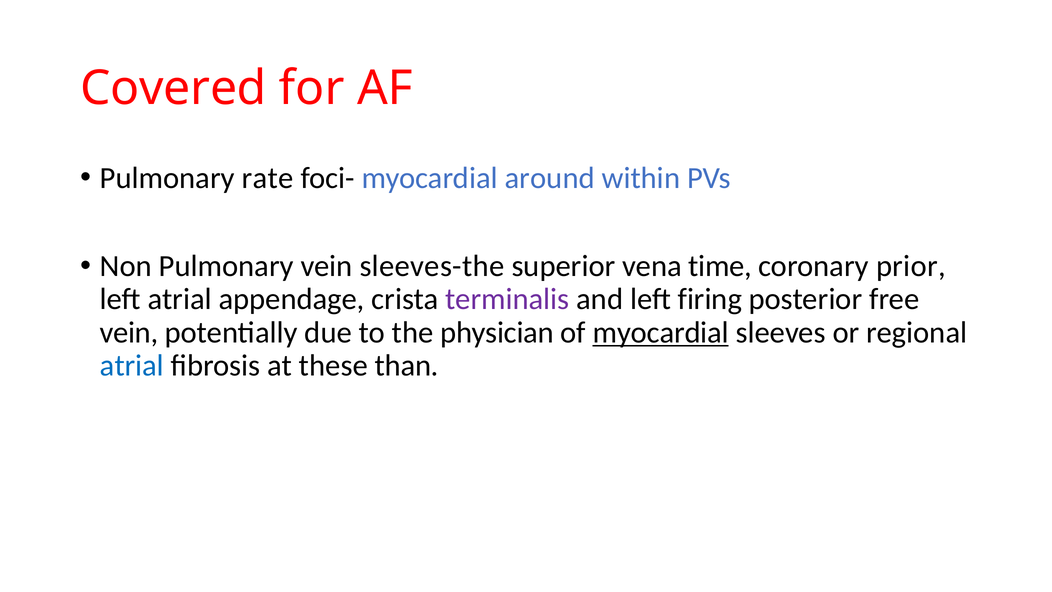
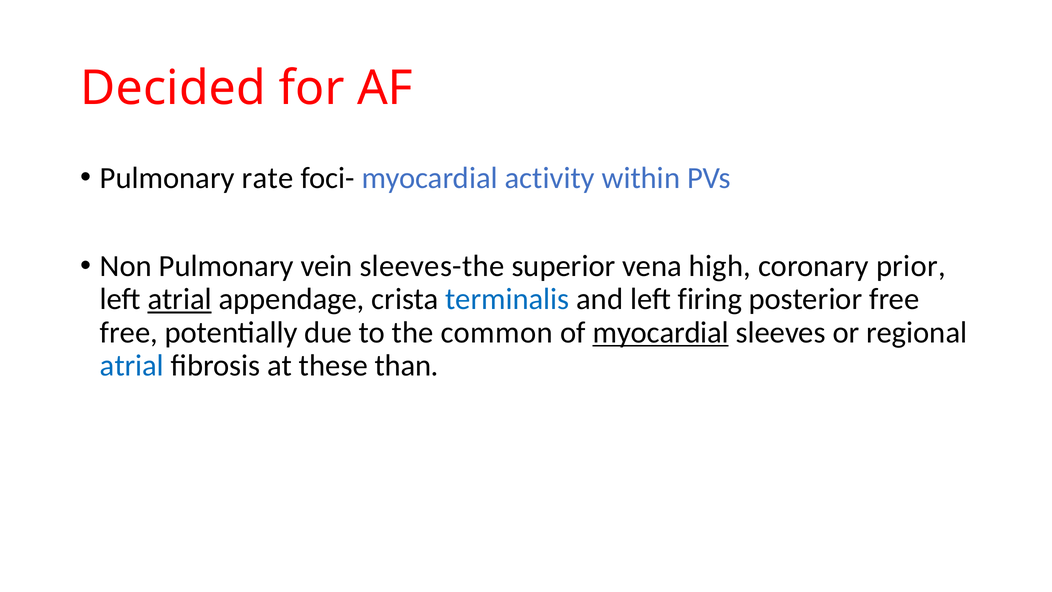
Covered: Covered -> Decided
around: around -> activity
time: time -> high
atrial at (180, 299) underline: none -> present
terminalis colour: purple -> blue
vein at (129, 332): vein -> free
physician: physician -> common
